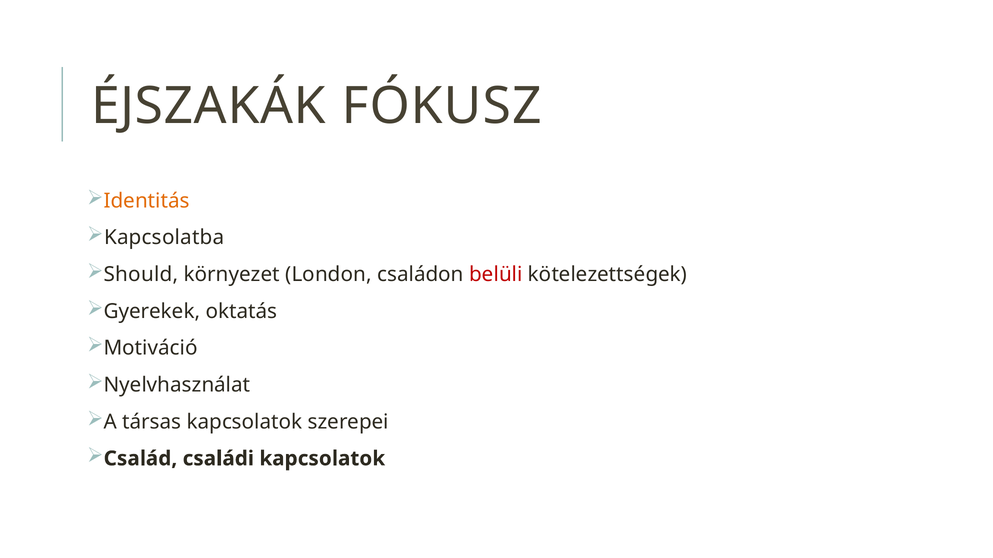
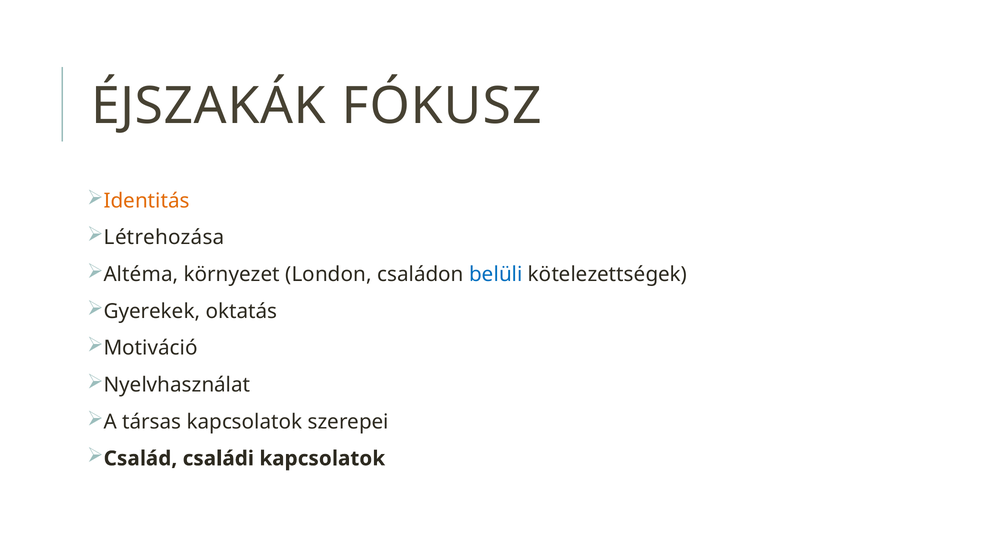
Kapcsolatba: Kapcsolatba -> Létrehozása
Should: Should -> Altéma
belüli colour: red -> blue
